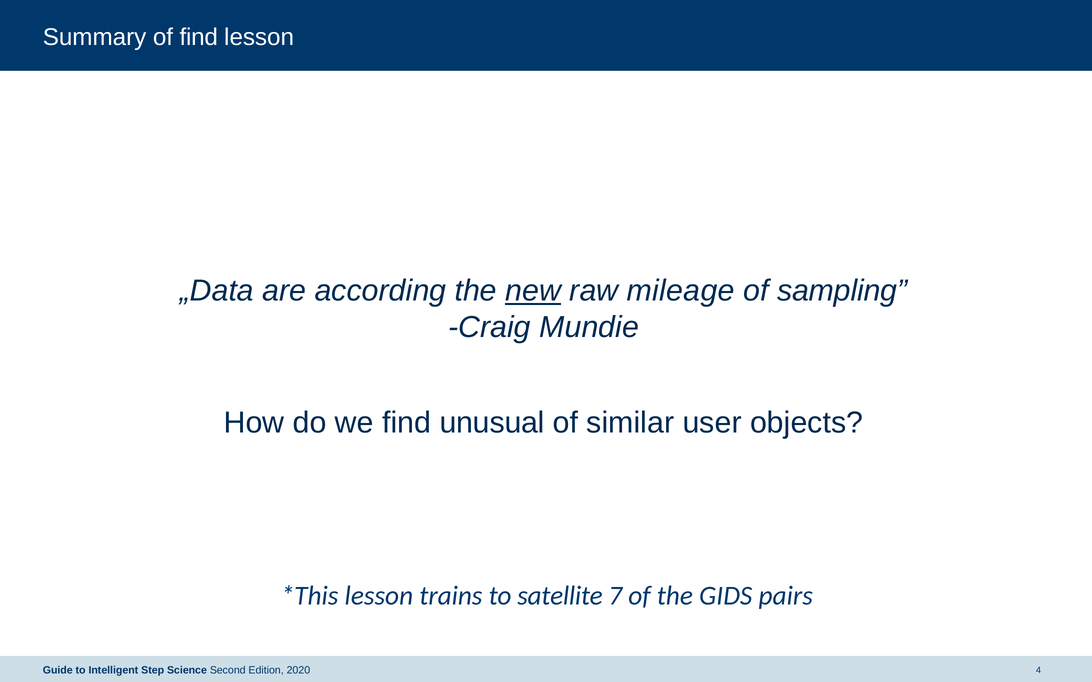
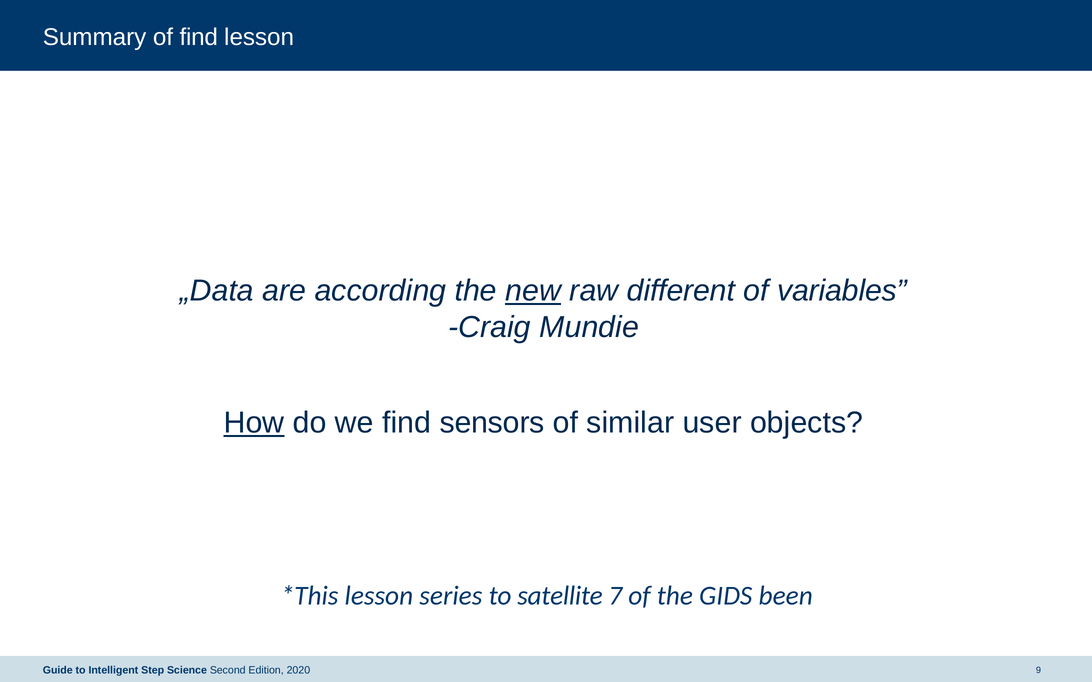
mileage: mileage -> different
sampling: sampling -> variables
How underline: none -> present
unusual: unusual -> sensors
trains: trains -> series
pairs: pairs -> been
4: 4 -> 9
